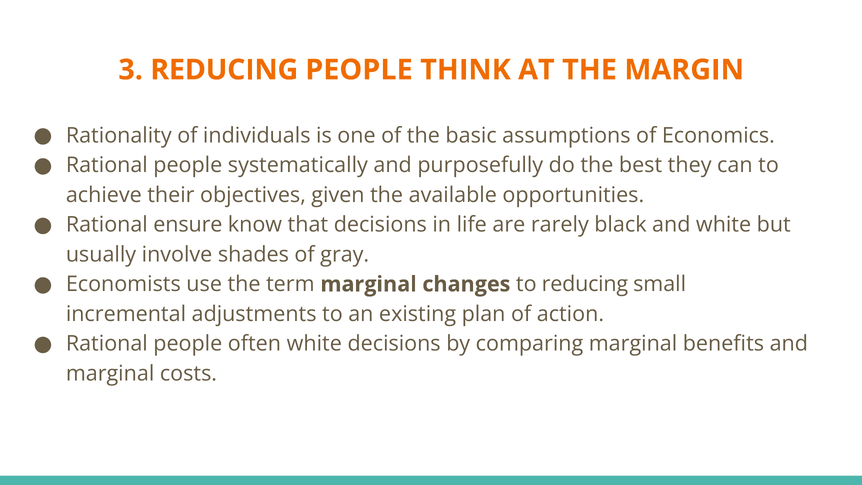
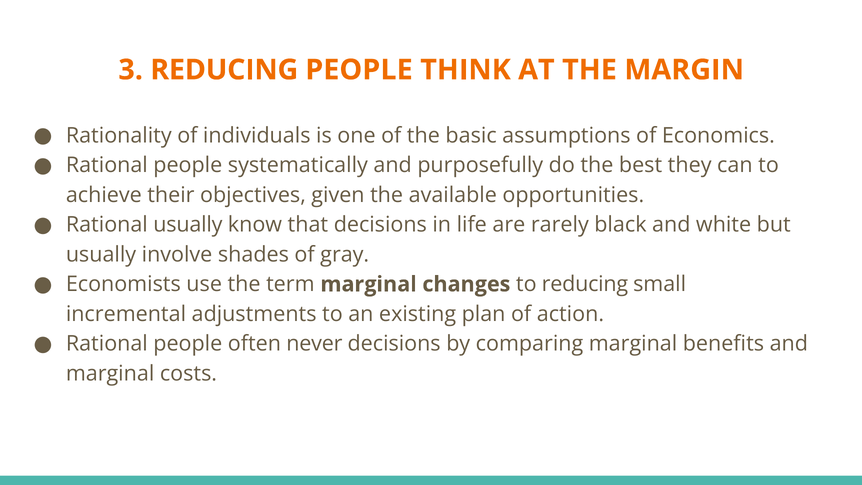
Rational ensure: ensure -> usually
often white: white -> never
